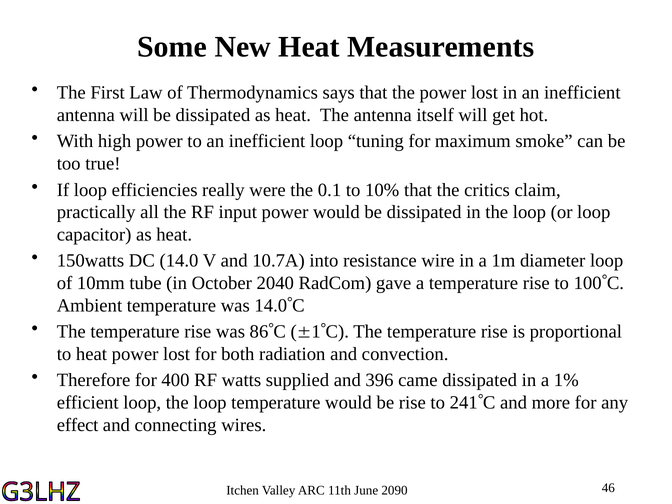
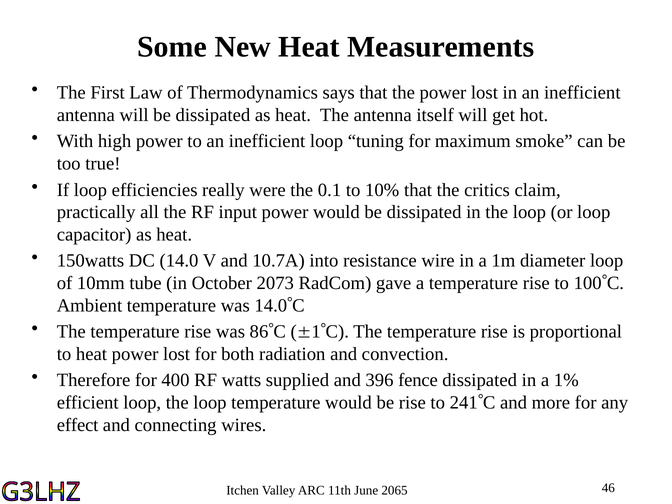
2040: 2040 -> 2073
came: came -> fence
2090: 2090 -> 2065
